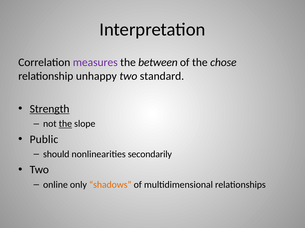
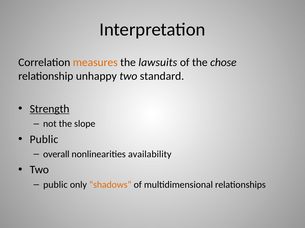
measures colour: purple -> orange
between: between -> lawsuits
the at (65, 124) underline: present -> none
should: should -> overall
secondarily: secondarily -> availability
online at (55, 185): online -> public
